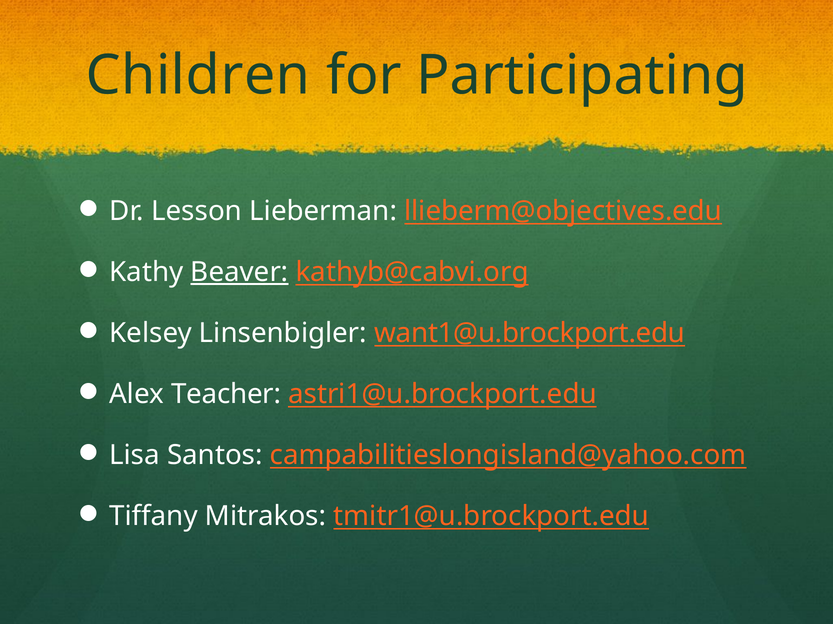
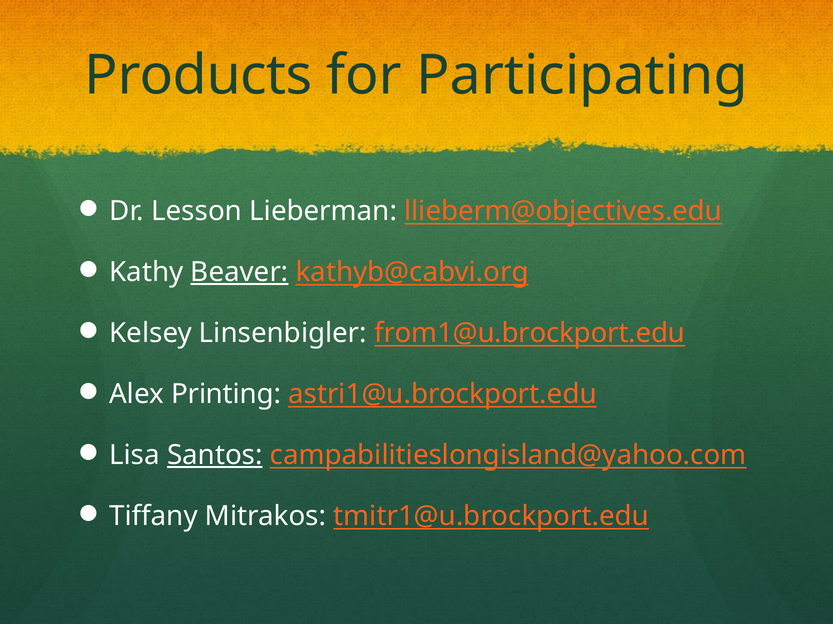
Children: Children -> Products
want1@u.brockport.edu: want1@u.brockport.edu -> from1@u.brockport.edu
Teacher: Teacher -> Printing
Santos underline: none -> present
